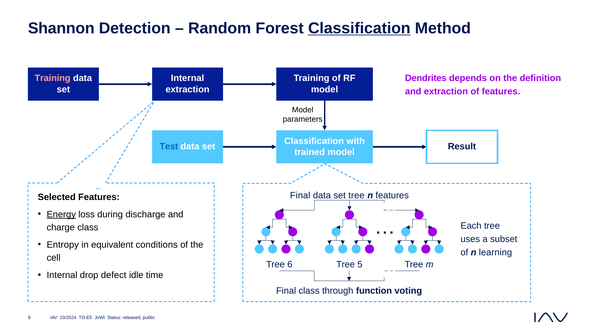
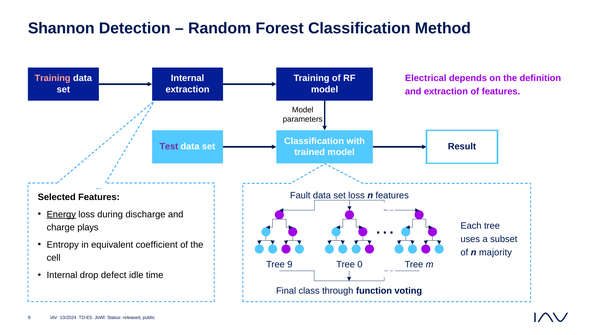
Classification at (359, 28) underline: present -> none
Dendrites: Dendrites -> Electrical
Test colour: blue -> purple
Final at (300, 195): Final -> Fault
set tree: tree -> loss
charge class: class -> plays
conditions: conditions -> coefficient
learning: learning -> majority
Tree 6: 6 -> 9
5: 5 -> 0
